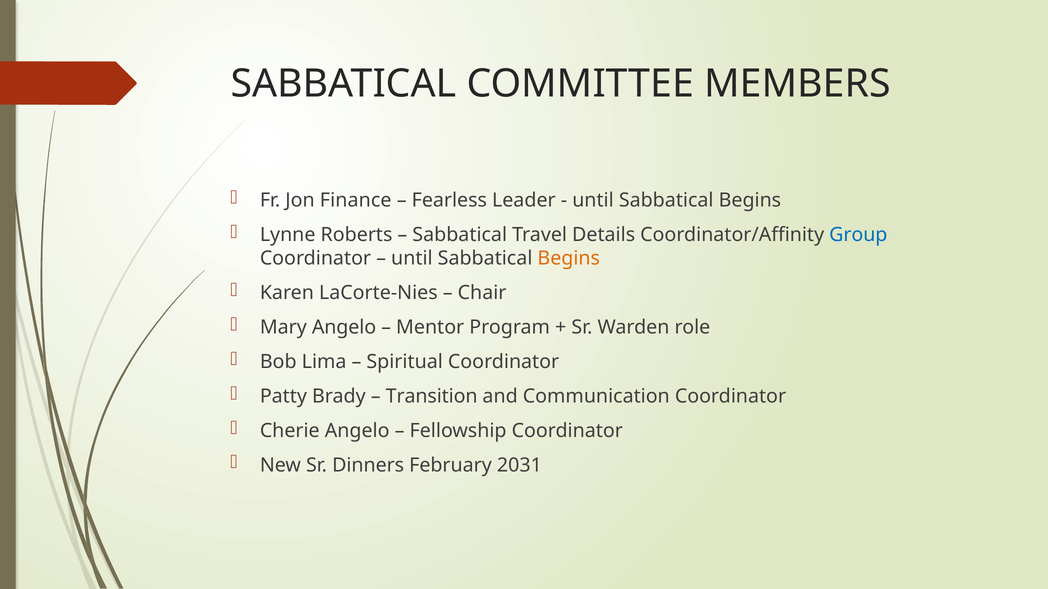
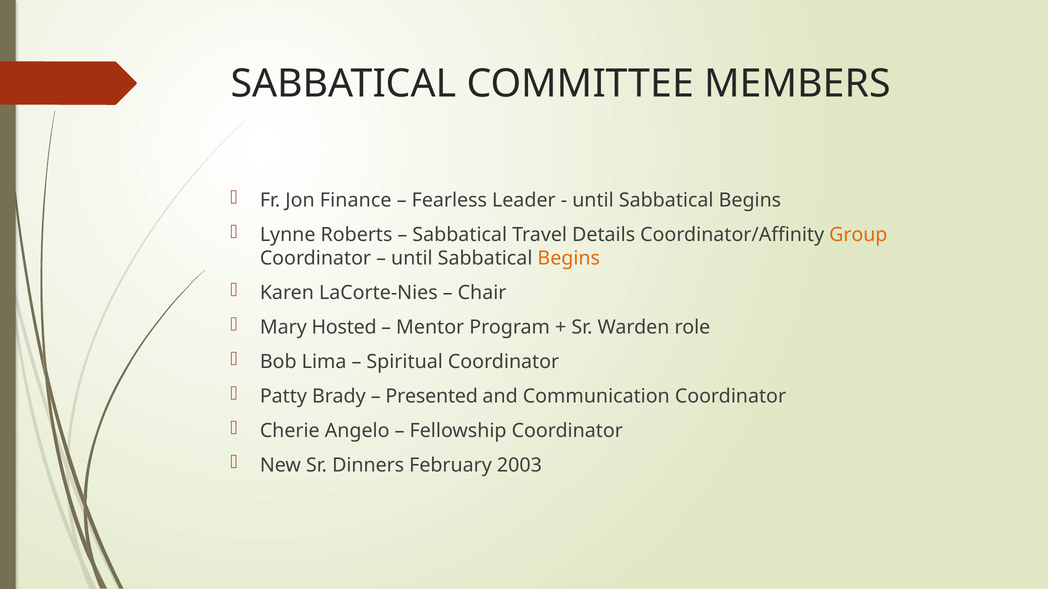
Group colour: blue -> orange
Mary Angelo: Angelo -> Hosted
Transition: Transition -> Presented
2031: 2031 -> 2003
